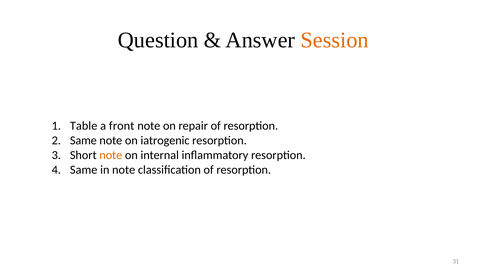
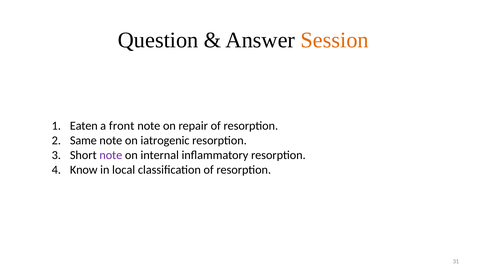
Table: Table -> Eaten
note at (111, 155) colour: orange -> purple
Same at (84, 170): Same -> Know
in note: note -> local
